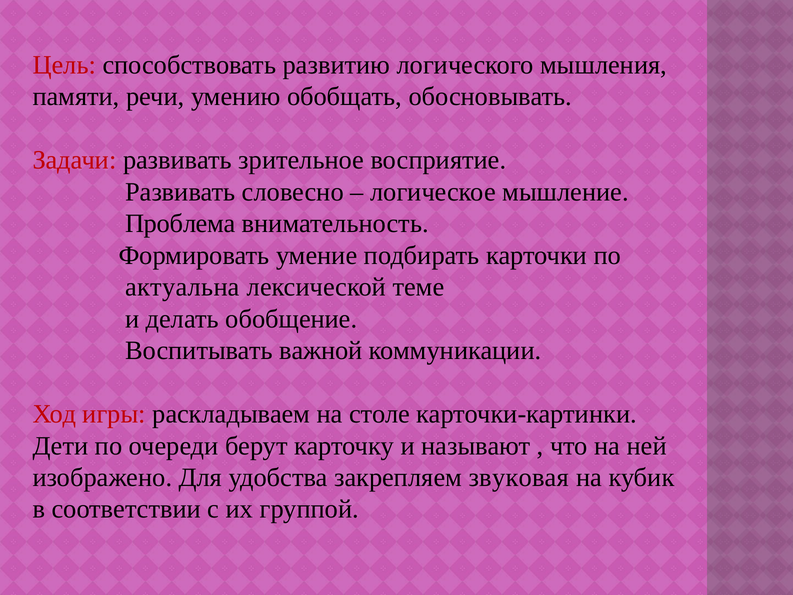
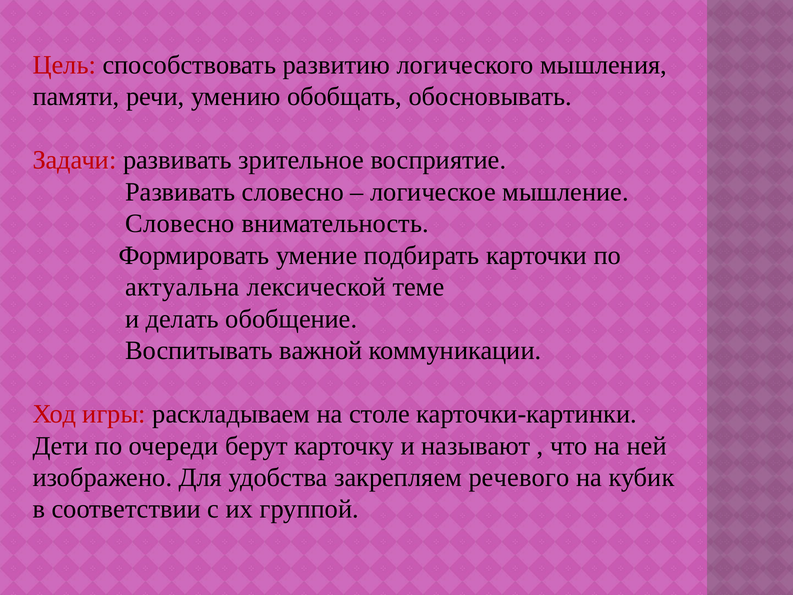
Проблема at (180, 224): Проблема -> Словесно
звуковая: звуковая -> речевого
